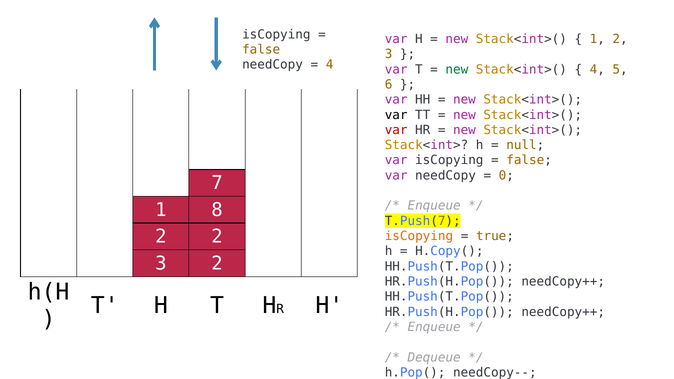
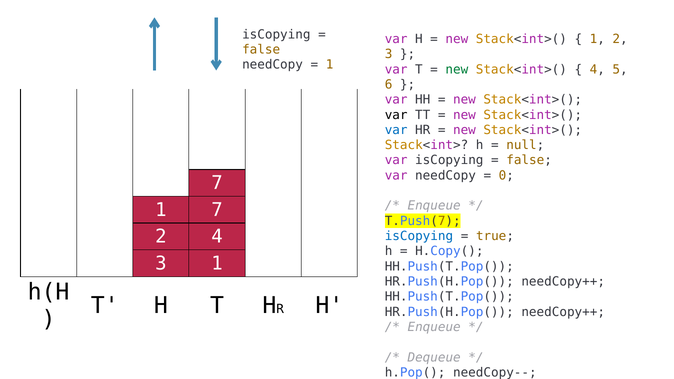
4 at (330, 65): 4 -> 1
var at (396, 130) colour: red -> blue
1 8: 8 -> 7
2 2: 2 -> 4
isCopying at (419, 236) colour: orange -> blue
3 2: 2 -> 1
